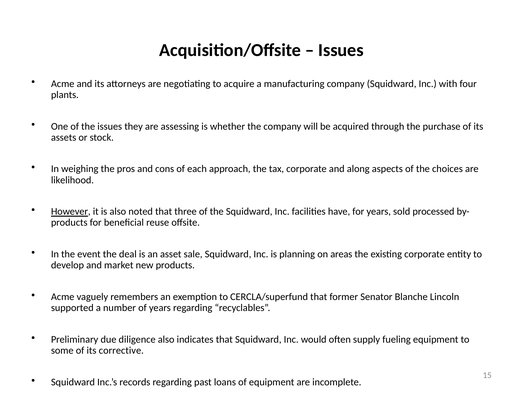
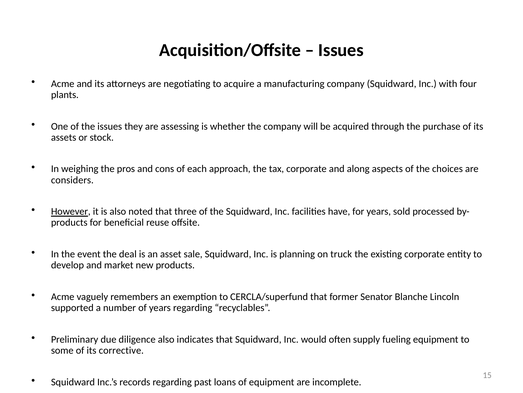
likelihood: likelihood -> considers
areas: areas -> truck
